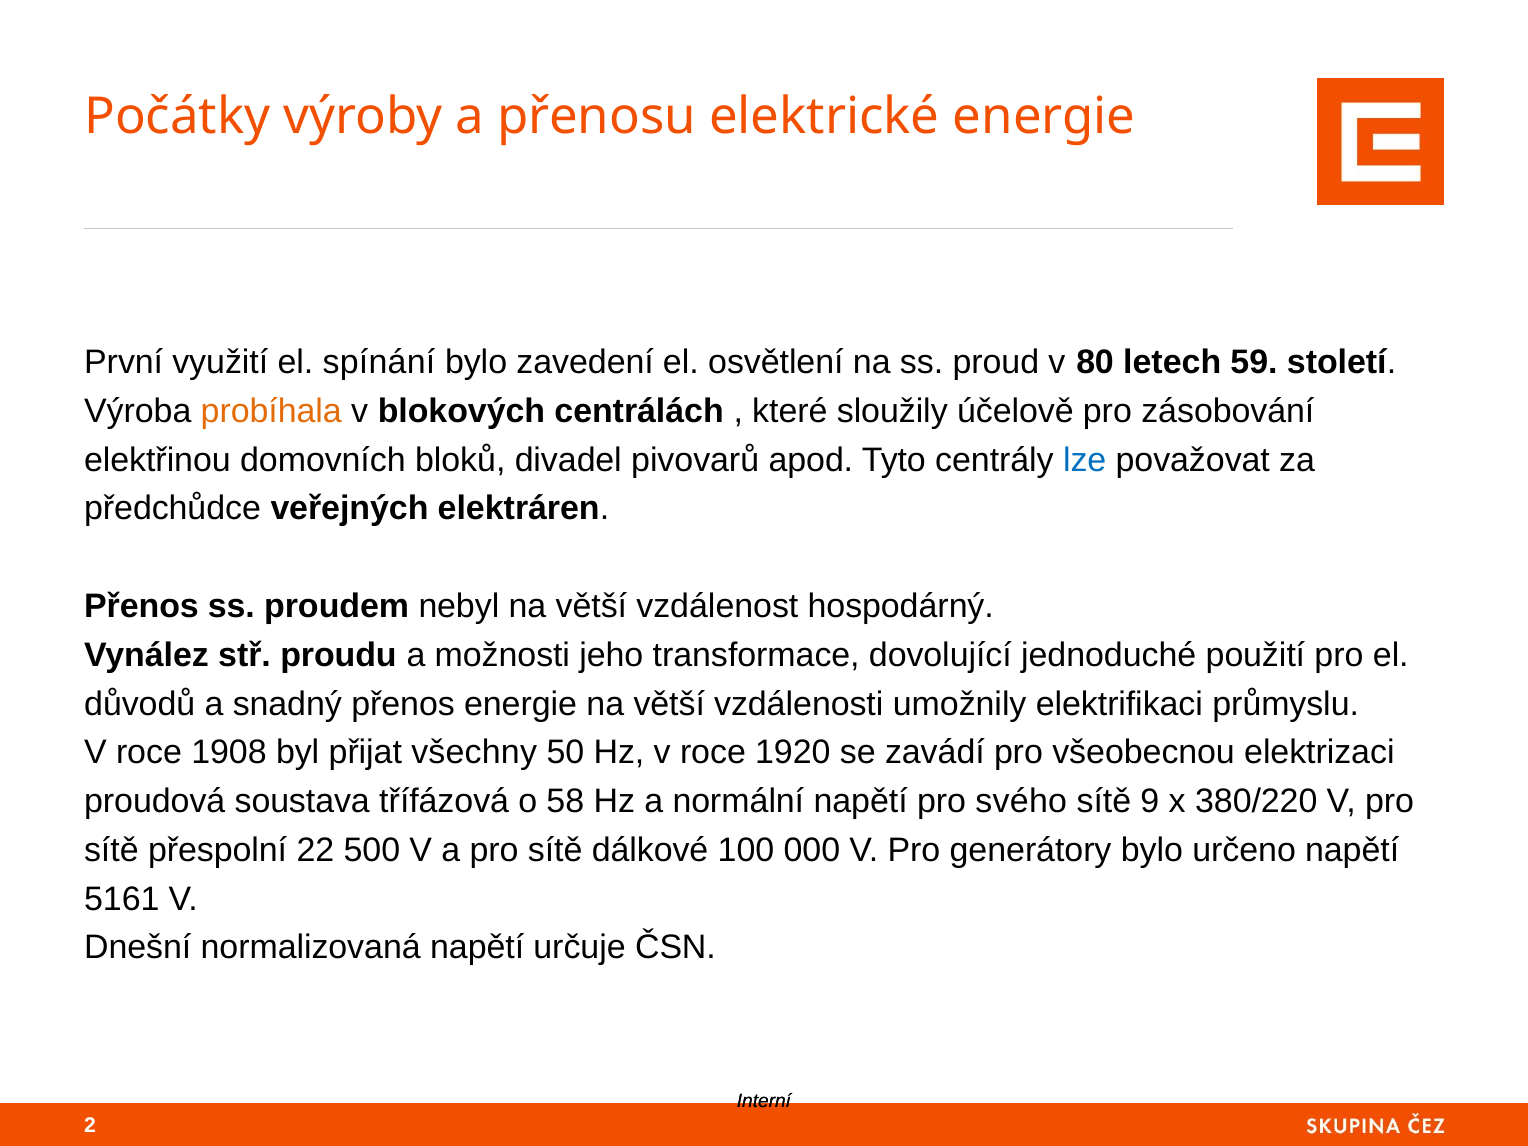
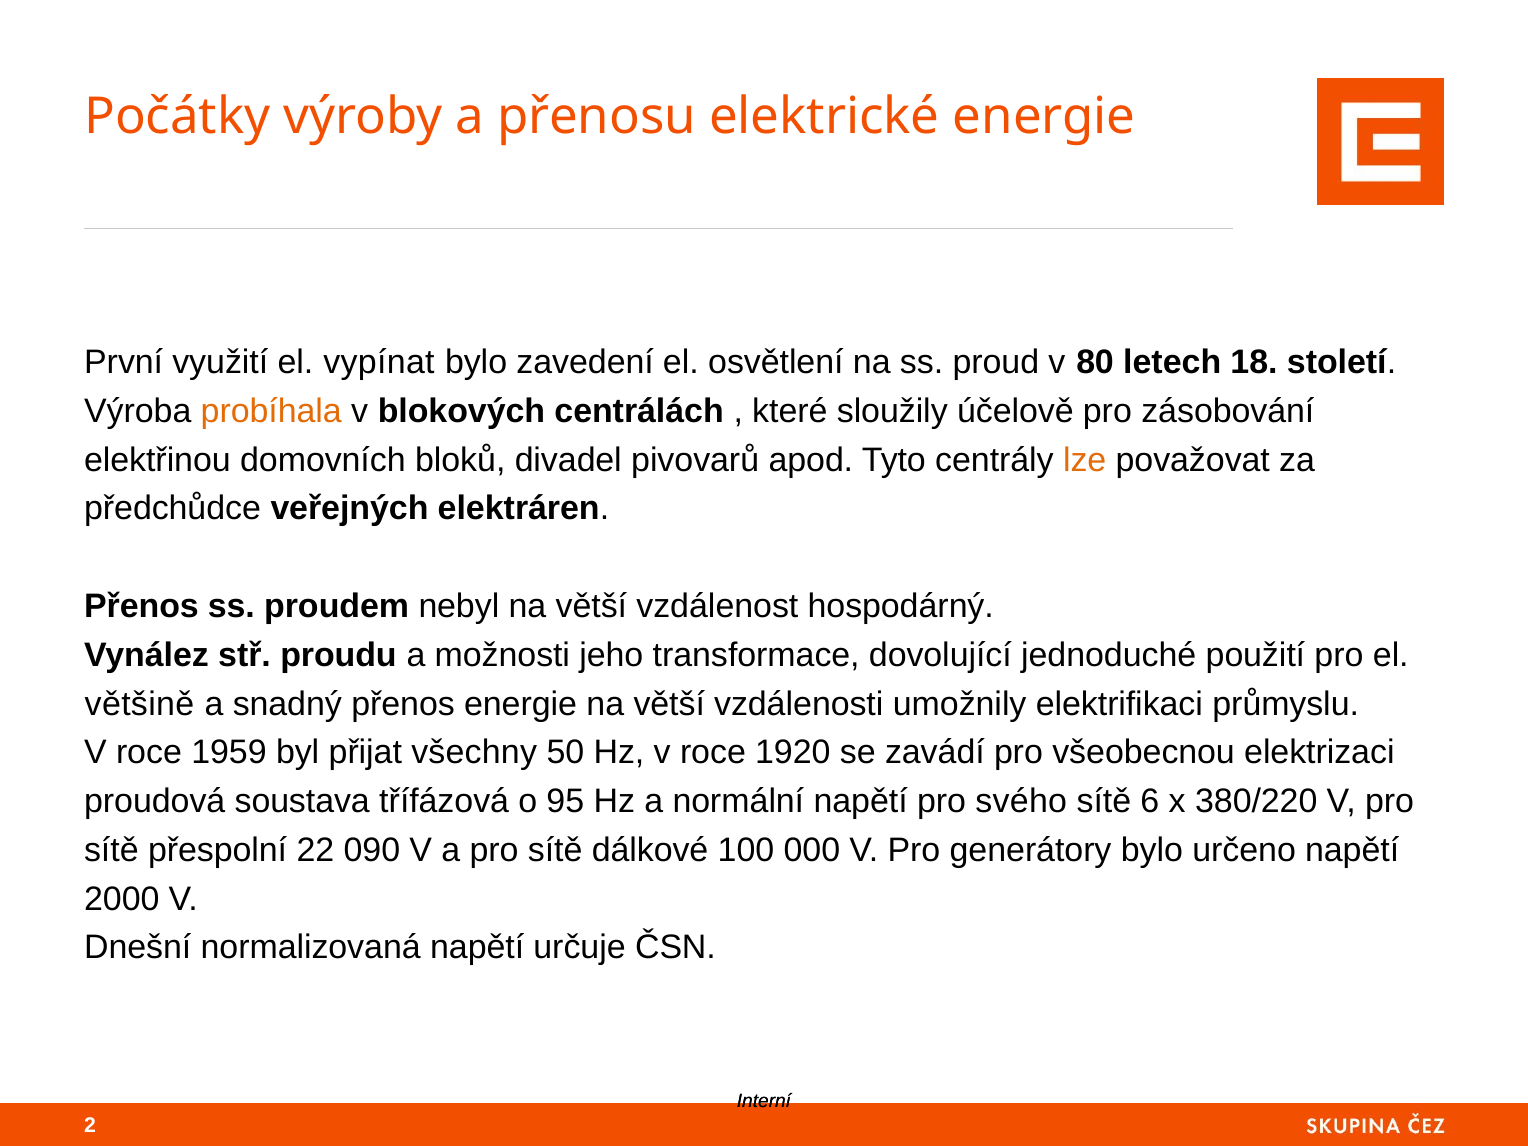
spínání: spínání -> vypínat
59: 59 -> 18
lze colour: blue -> orange
důvodů: důvodů -> většině
1908: 1908 -> 1959
58: 58 -> 95
9: 9 -> 6
500: 500 -> 090
5161: 5161 -> 2000
